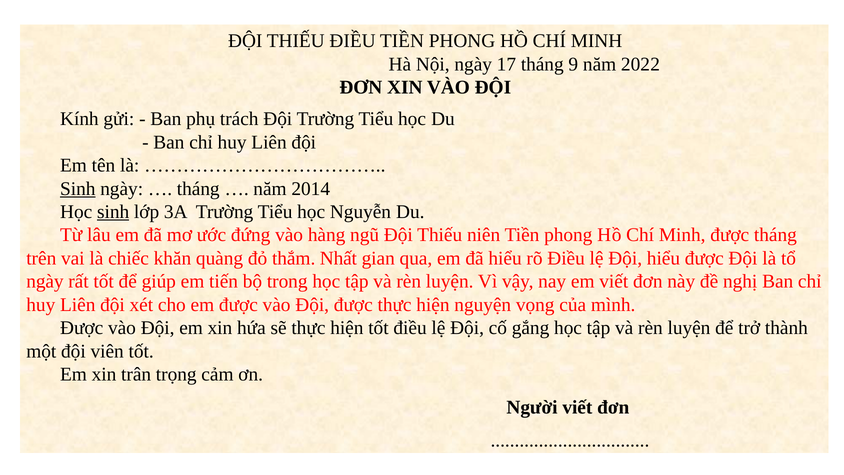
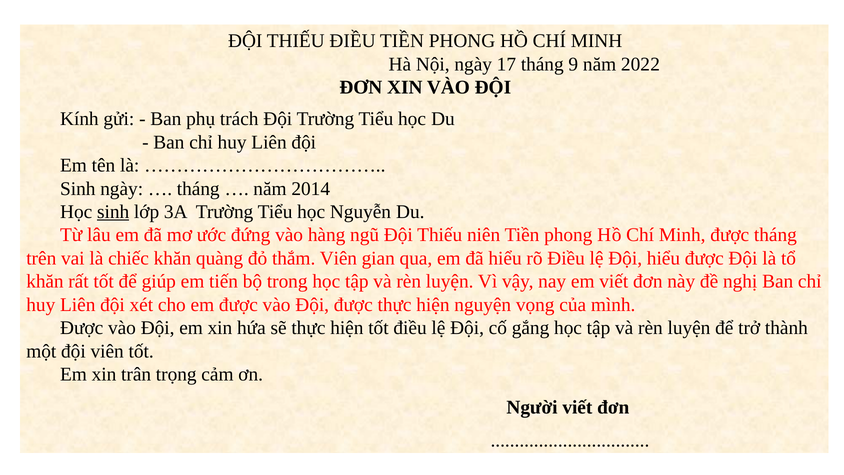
Sinh at (78, 189) underline: present -> none
thắm Nhất: Nhất -> Viên
ngày at (45, 281): ngày -> khăn
